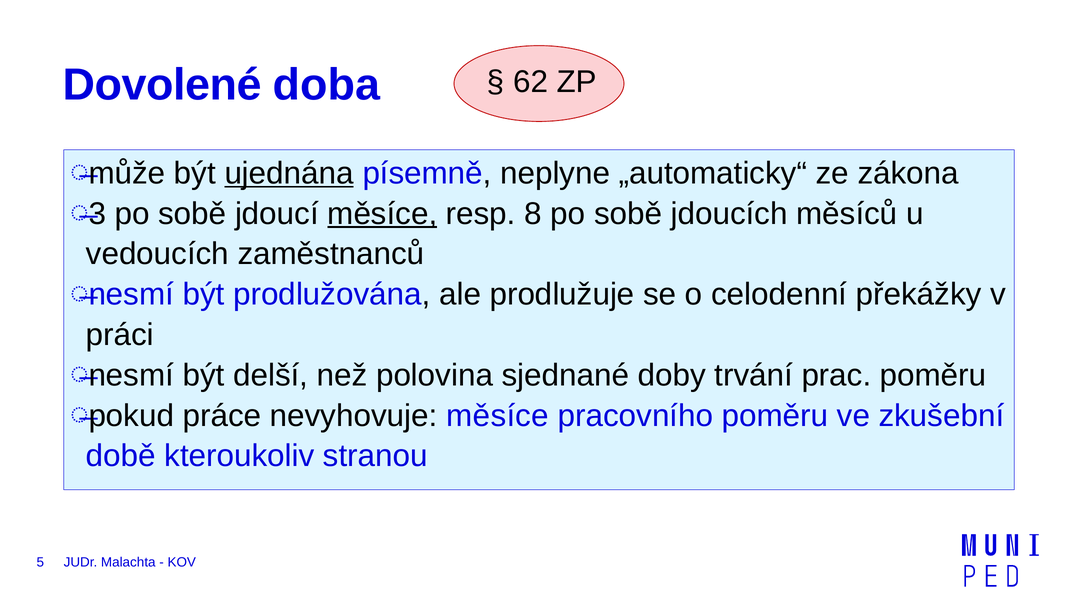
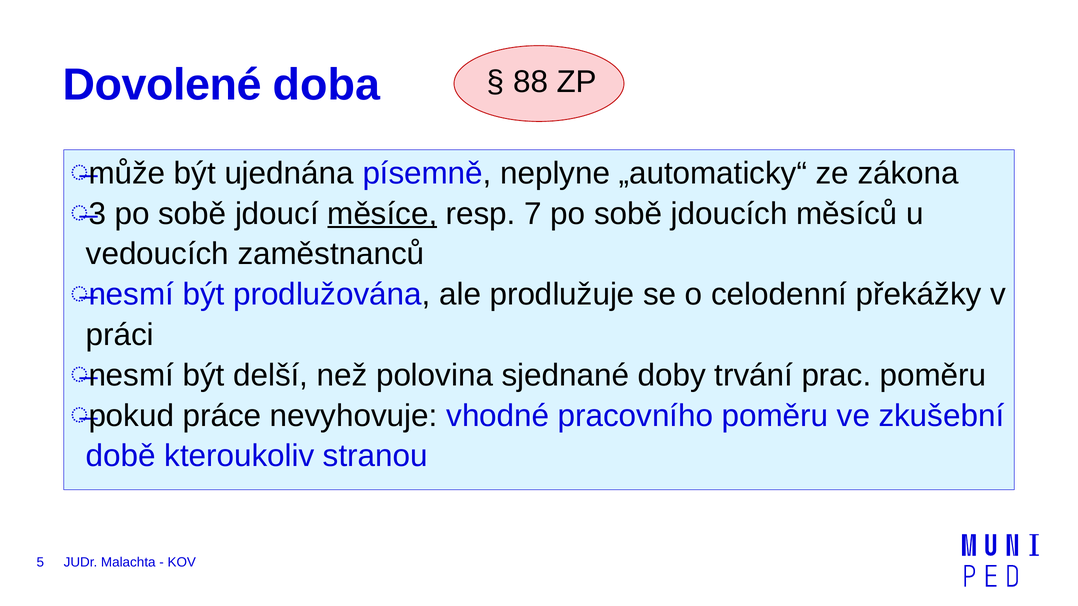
62: 62 -> 88
ujednána underline: present -> none
8: 8 -> 7
nevyhovuje měsíce: měsíce -> vhodné
